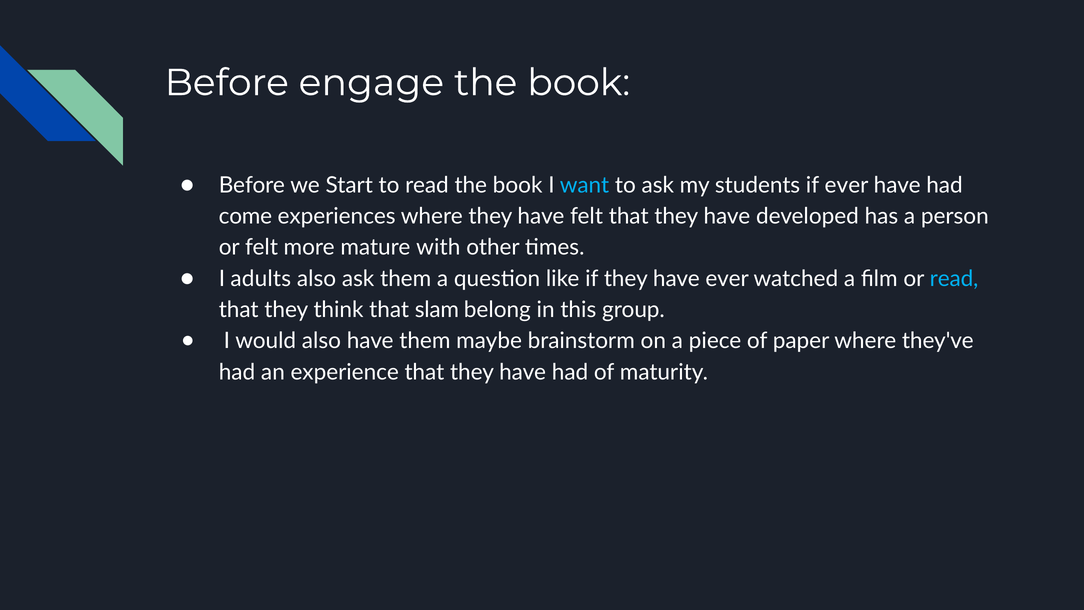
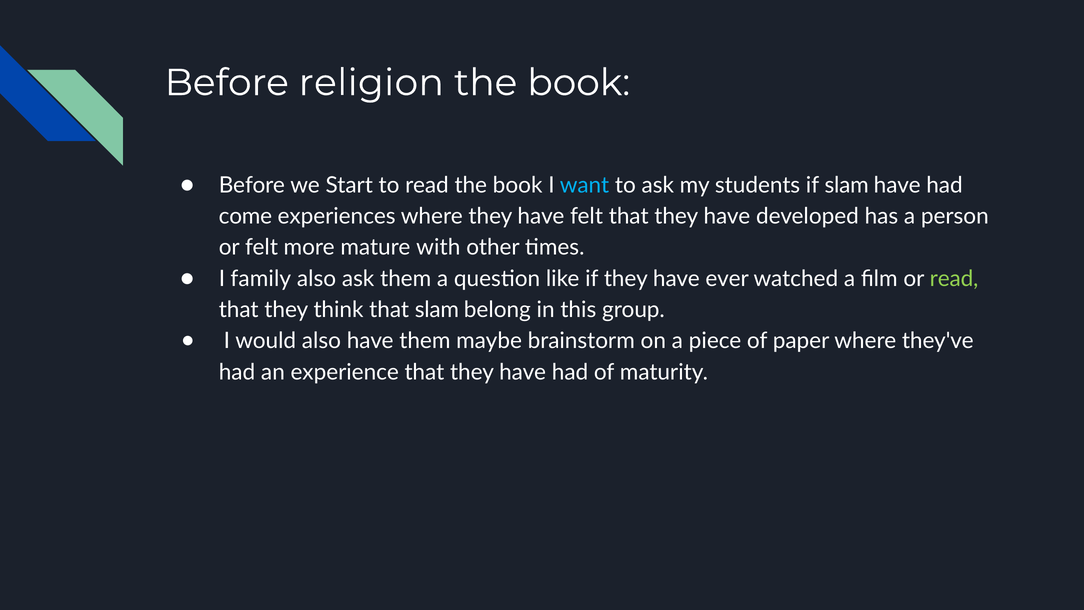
engage: engage -> religion
if ever: ever -> slam
adults: adults -> family
read at (954, 279) colour: light blue -> light green
